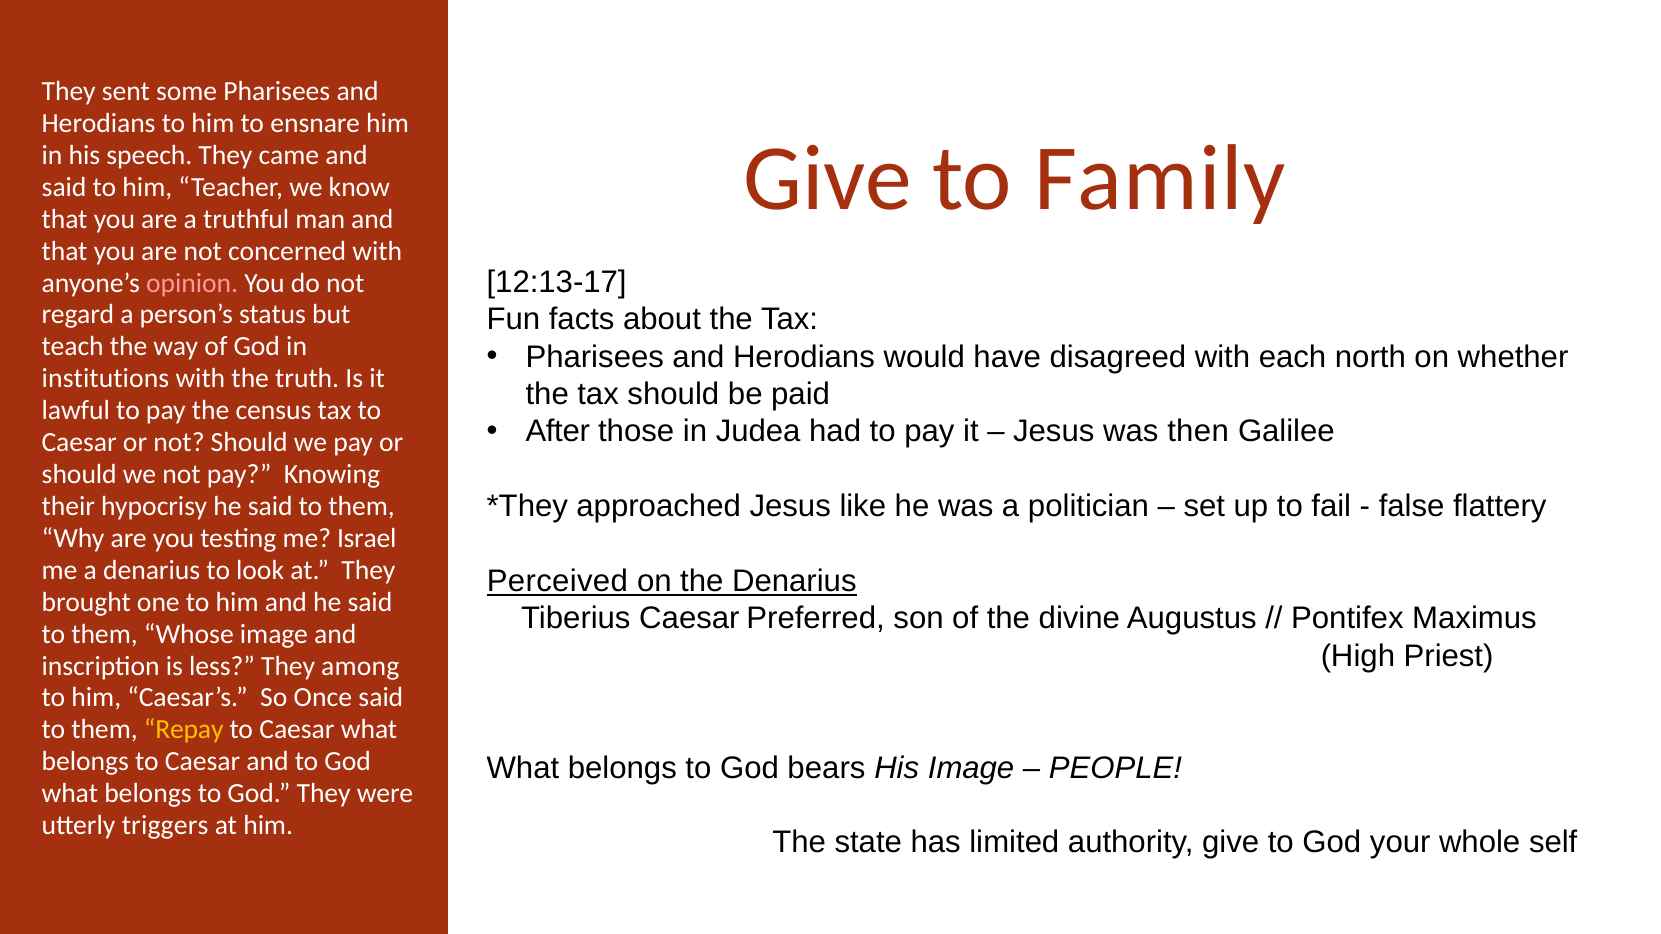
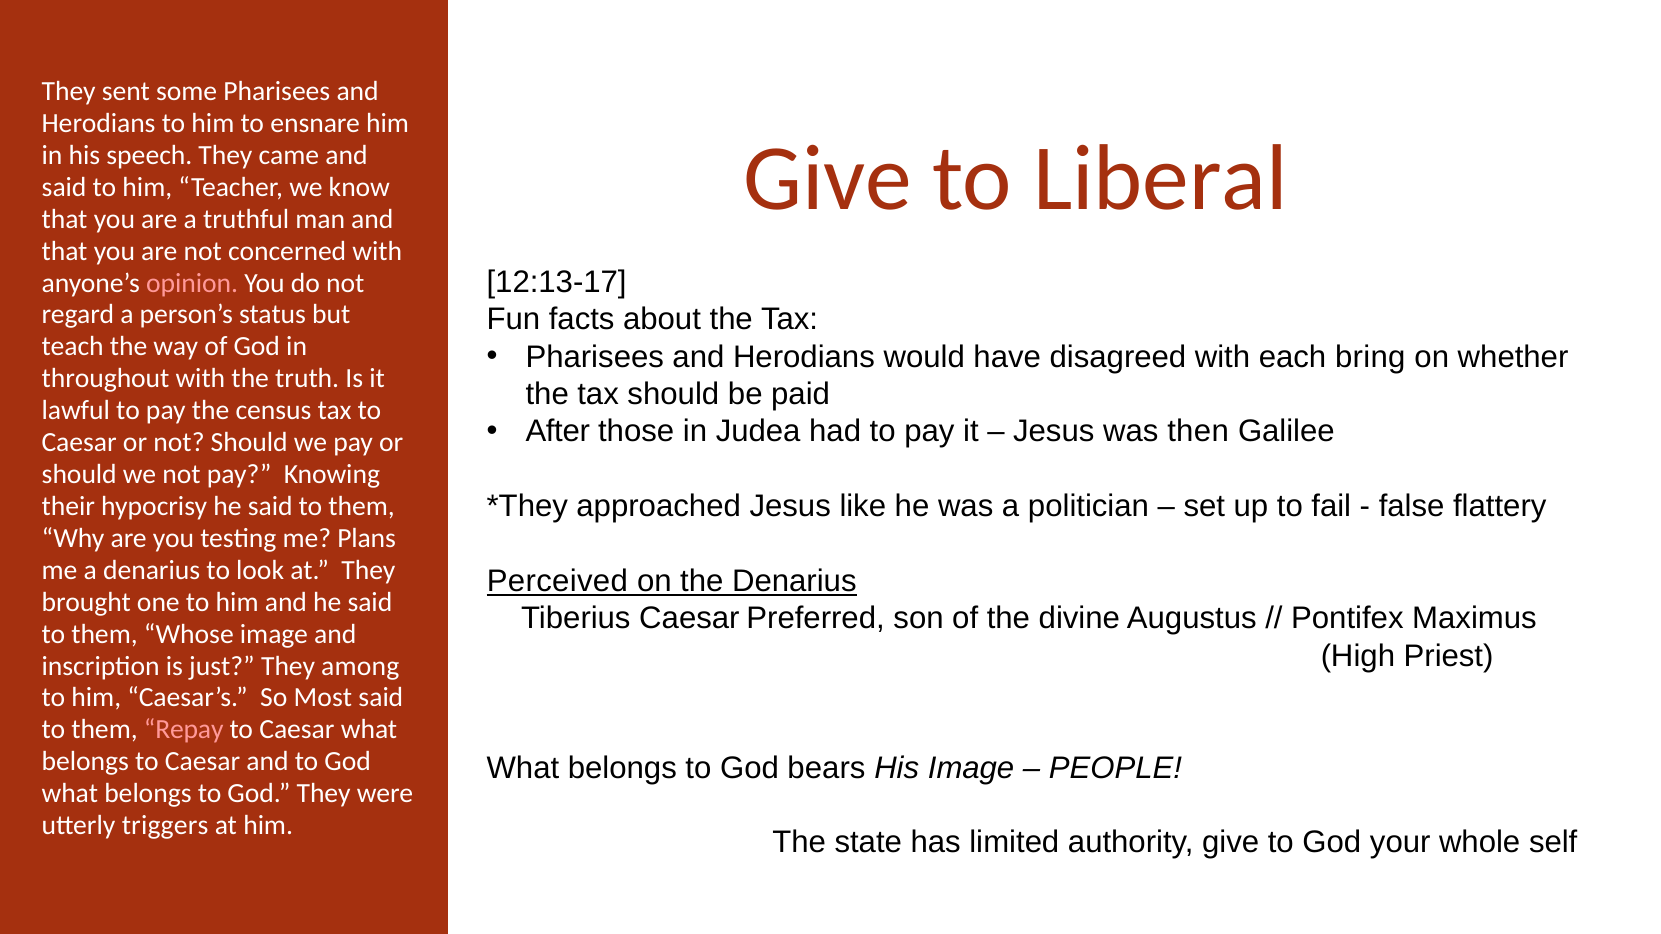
Family: Family -> Liberal
north: north -> bring
institutions: institutions -> throughout
Israel: Israel -> Plans
less: less -> just
Once: Once -> Most
Repay colour: yellow -> pink
